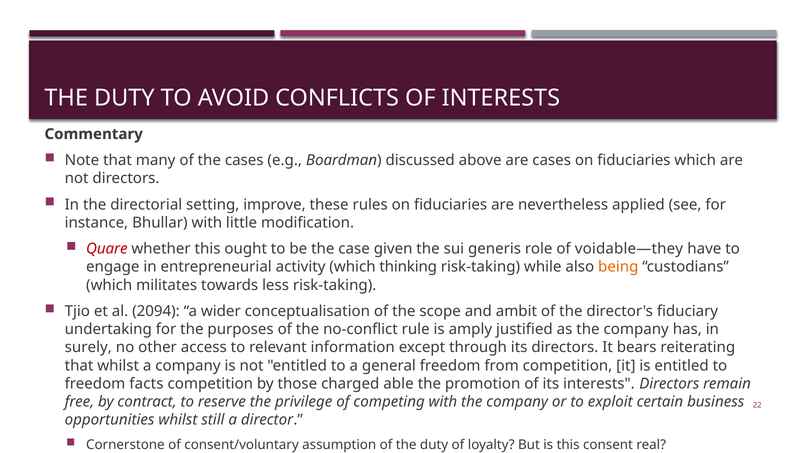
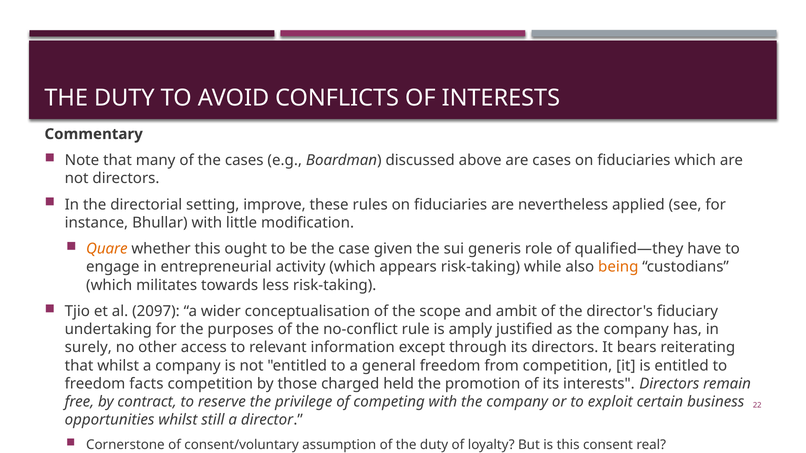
Quare colour: red -> orange
voidable—they: voidable—they -> qualified—they
thinking: thinking -> appears
2094: 2094 -> 2097
able: able -> held
